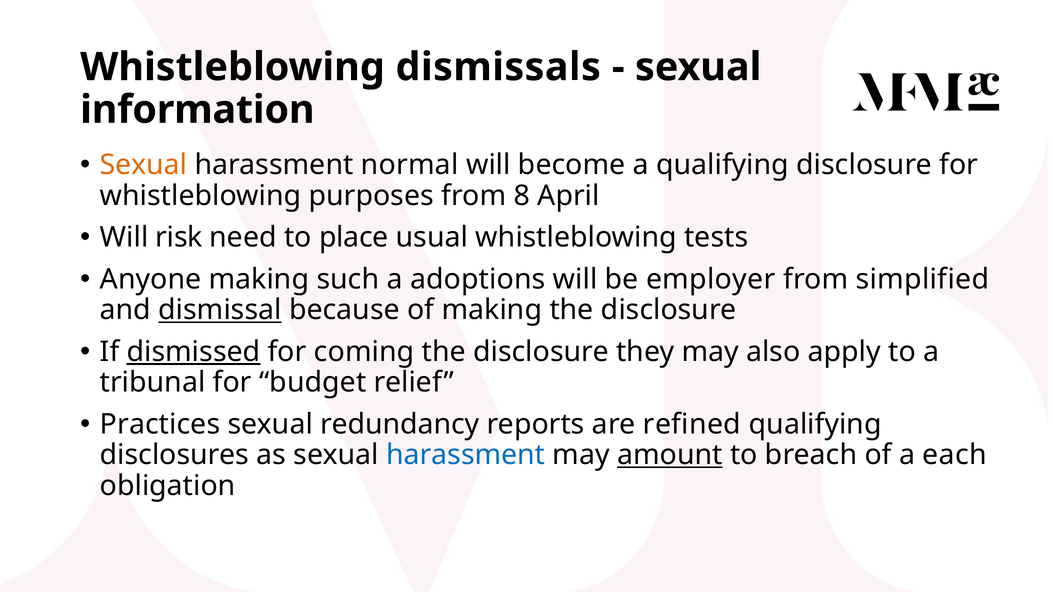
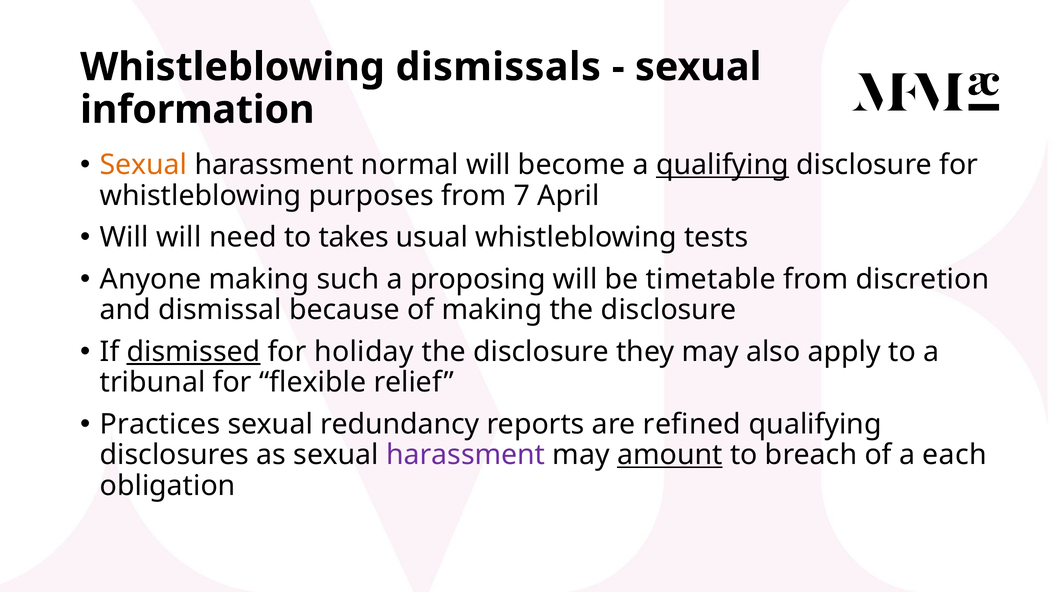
qualifying at (723, 165) underline: none -> present
8: 8 -> 7
Will risk: risk -> will
place: place -> takes
adoptions: adoptions -> proposing
employer: employer -> timetable
simplified: simplified -> discretion
dismissal underline: present -> none
coming: coming -> holiday
budget: budget -> flexible
harassment at (466, 455) colour: blue -> purple
